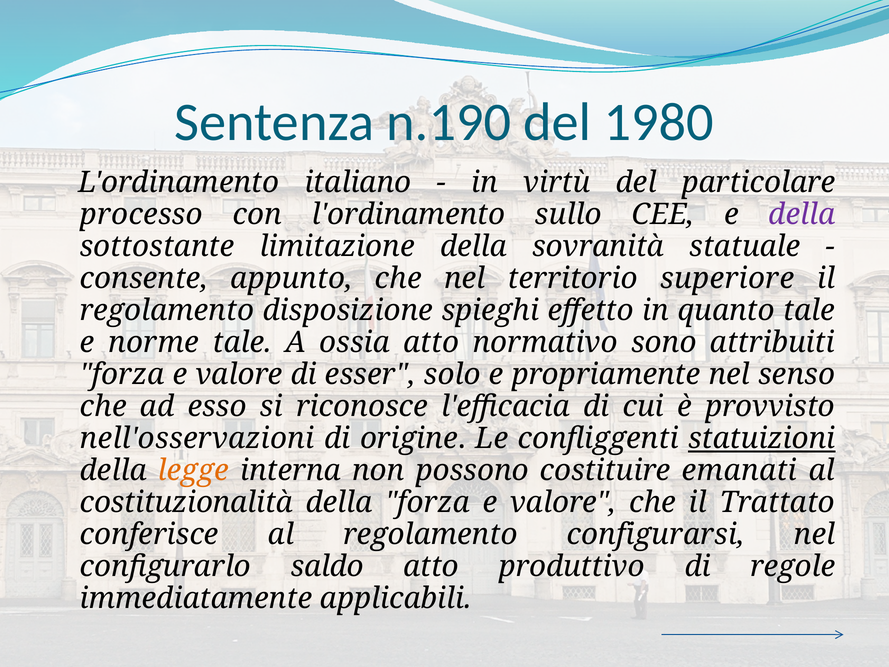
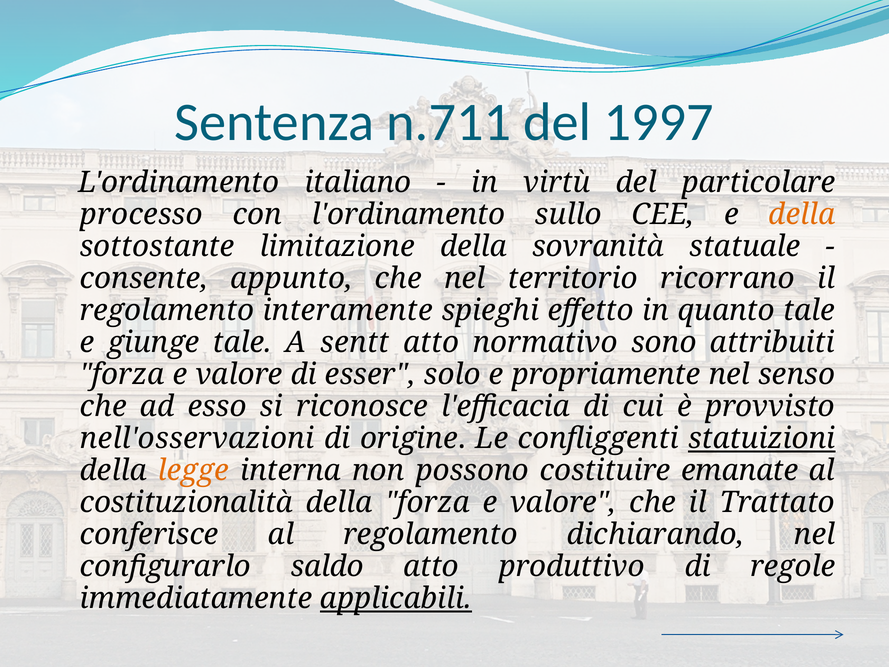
n.190: n.190 -> n.711
1980: 1980 -> 1997
della at (802, 215) colour: purple -> orange
superiore: superiore -> ricorrano
disposizione: disposizione -> interamente
norme: norme -> giunge
ossia: ossia -> sentt
emanati: emanati -> emanate
configurarsi: configurarsi -> dichiarando
applicabili underline: none -> present
